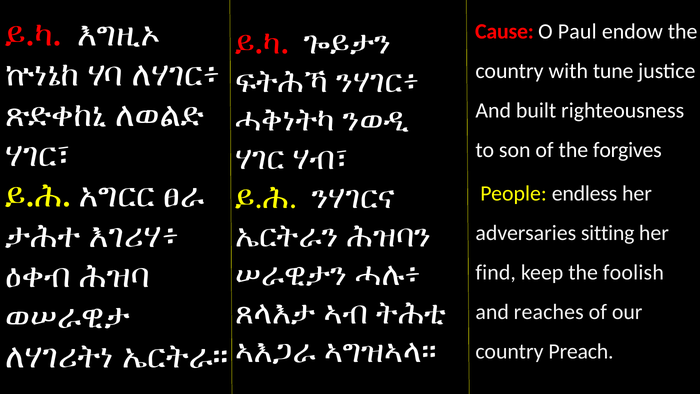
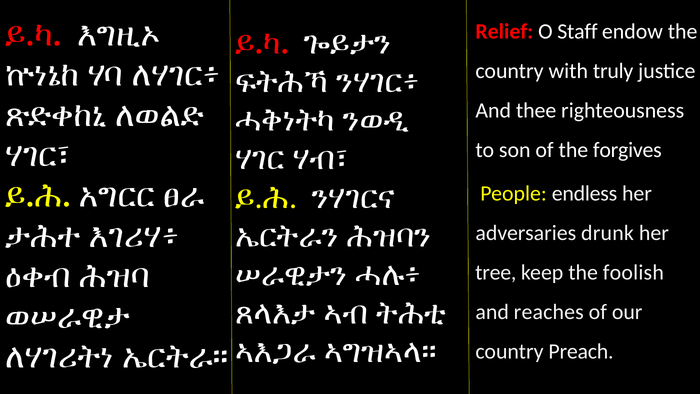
Cause: Cause -> Relief
Paul: Paul -> Staff
tune: tune -> truly
built: built -> thee
sitting: sitting -> drunk
find: find -> tree
